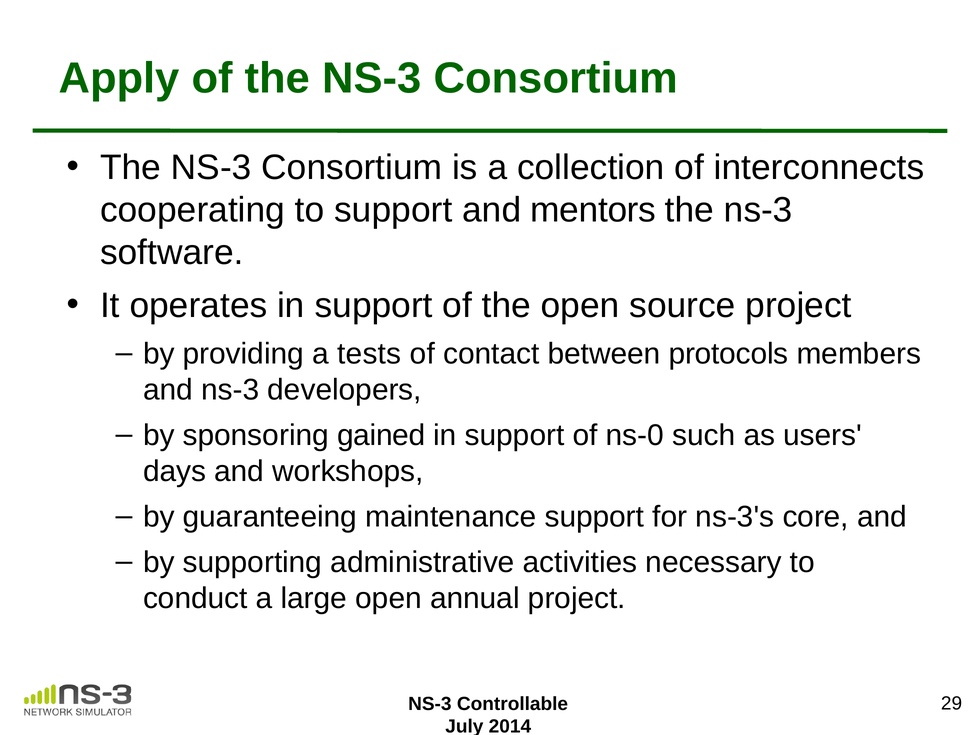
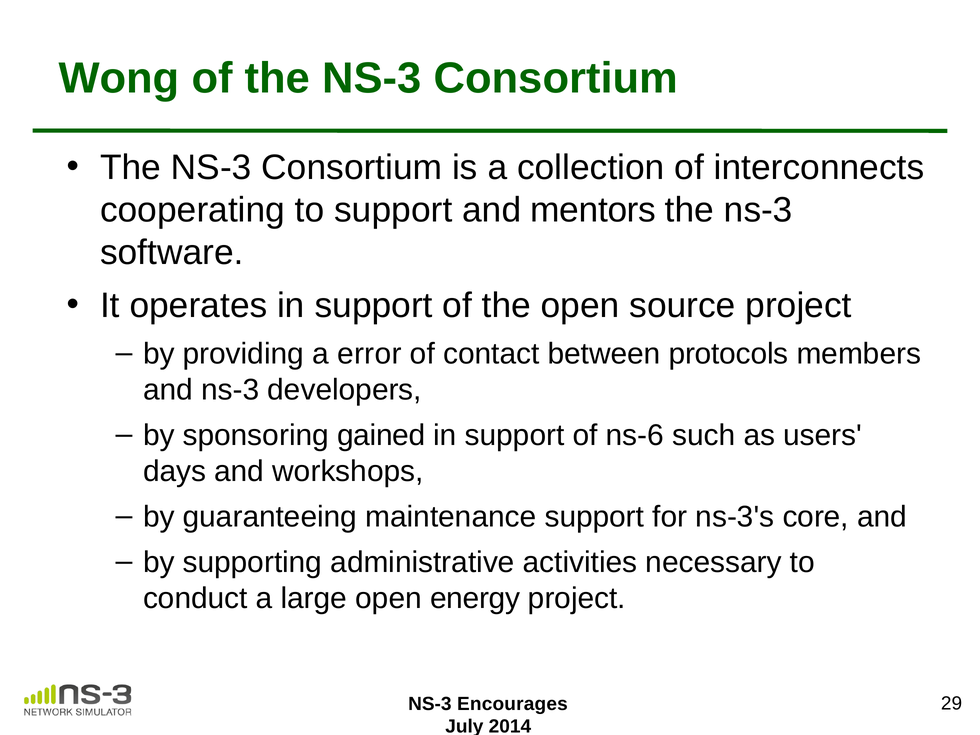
Apply: Apply -> Wong
tests: tests -> error
ns-0: ns-0 -> ns-6
annual: annual -> energy
Controllable: Controllable -> Encourages
